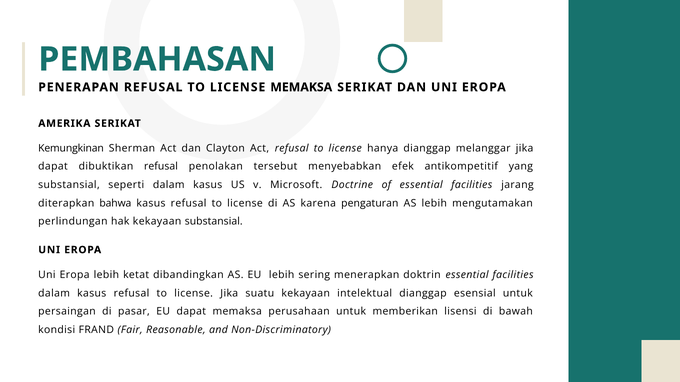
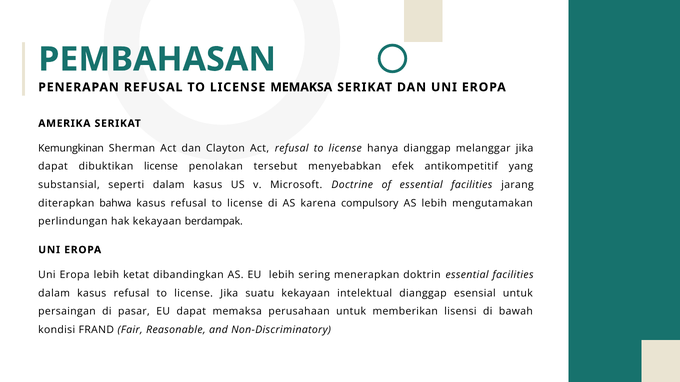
dibuktikan refusal: refusal -> license
pengaturan: pengaturan -> compulsory
kekayaan substansial: substansial -> berdampak
